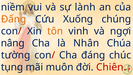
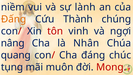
Xuống: Xuống -> Thành
tôn colour: orange -> red
tường: tường -> quang
Chiên: Chiên -> Mong
